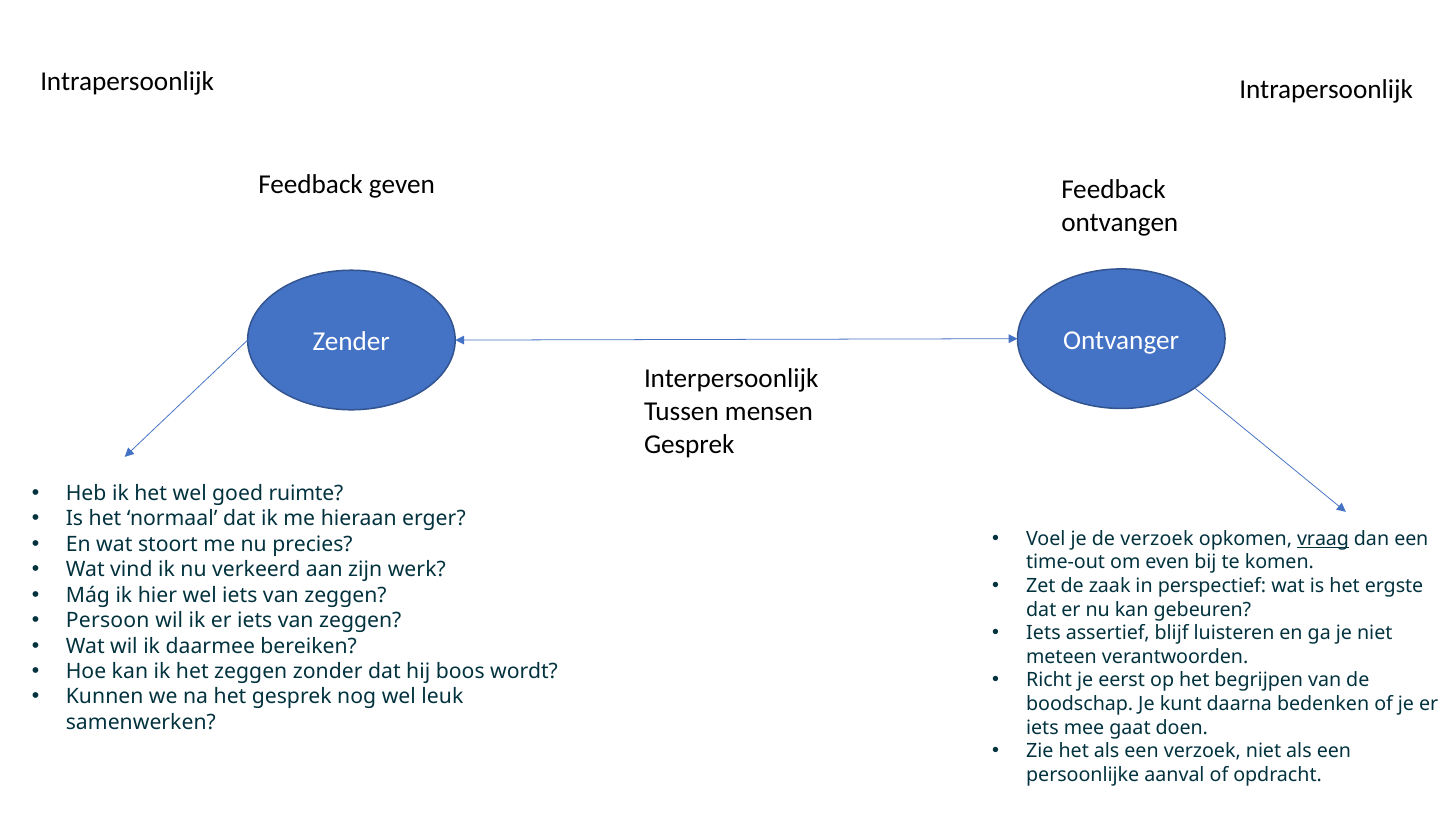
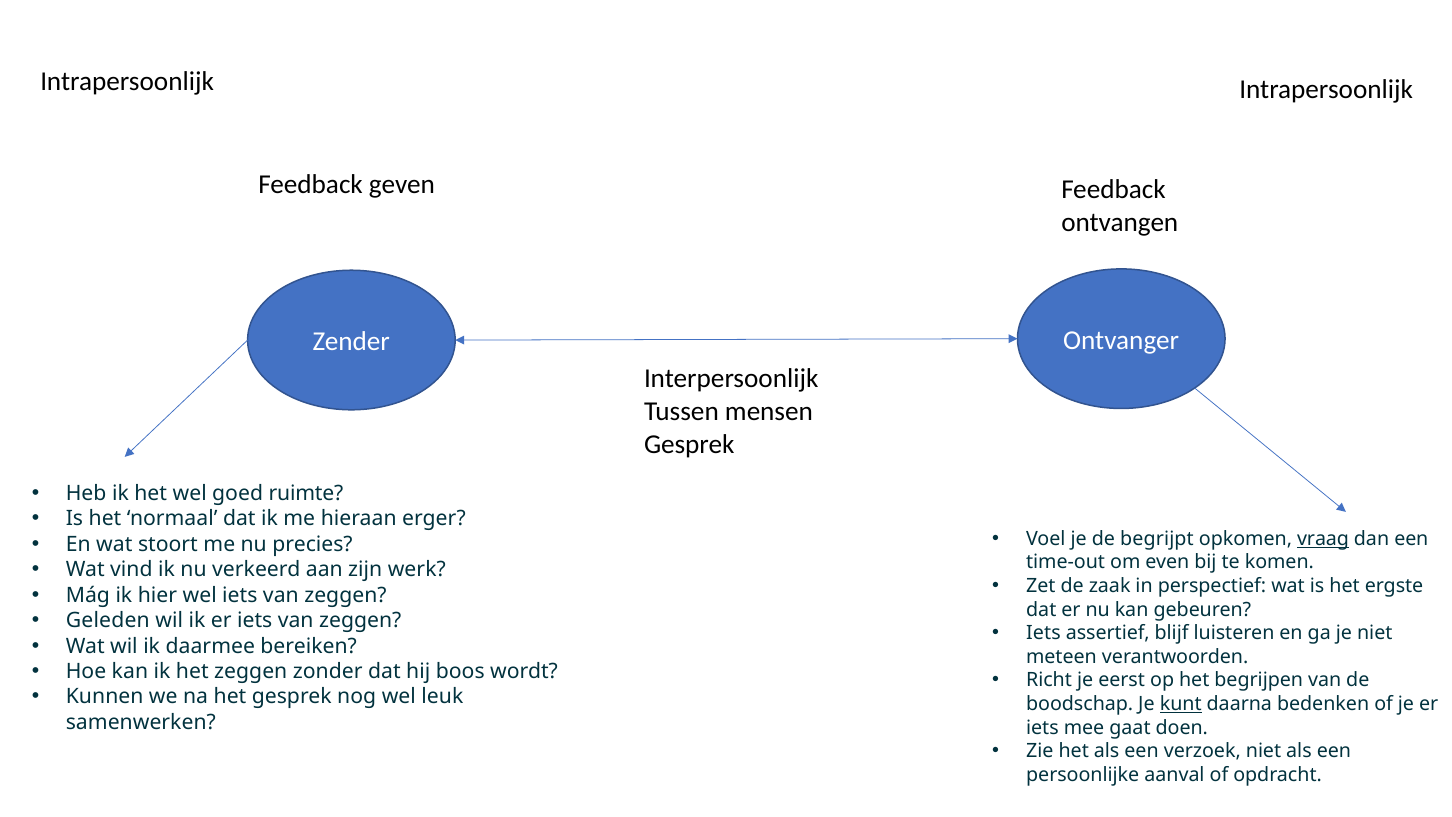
de verzoek: verzoek -> begrijpt
Persoon: Persoon -> Geleden
kunt underline: none -> present
